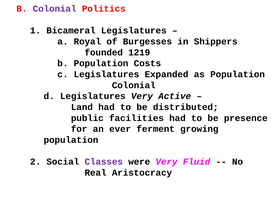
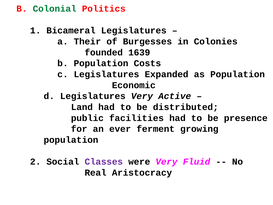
Colonial at (55, 9) colour: purple -> green
Royal: Royal -> Their
Shippers: Shippers -> Colonies
1219: 1219 -> 1639
Colonial at (134, 85): Colonial -> Economic
